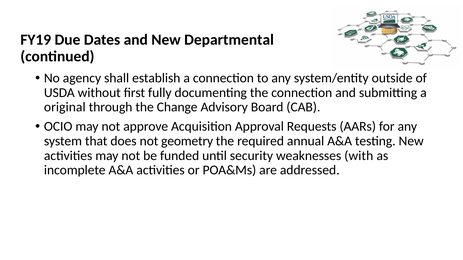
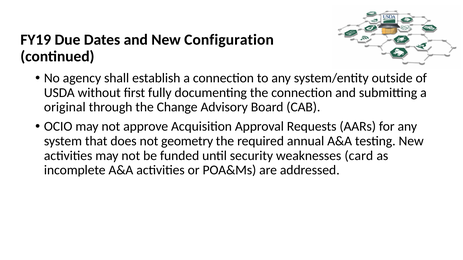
Departmental: Departmental -> Configuration
with: with -> card
